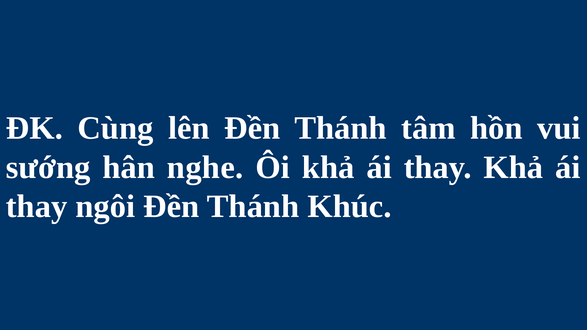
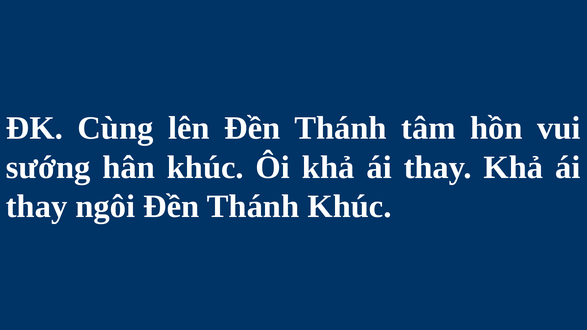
hân nghe: nghe -> khúc
